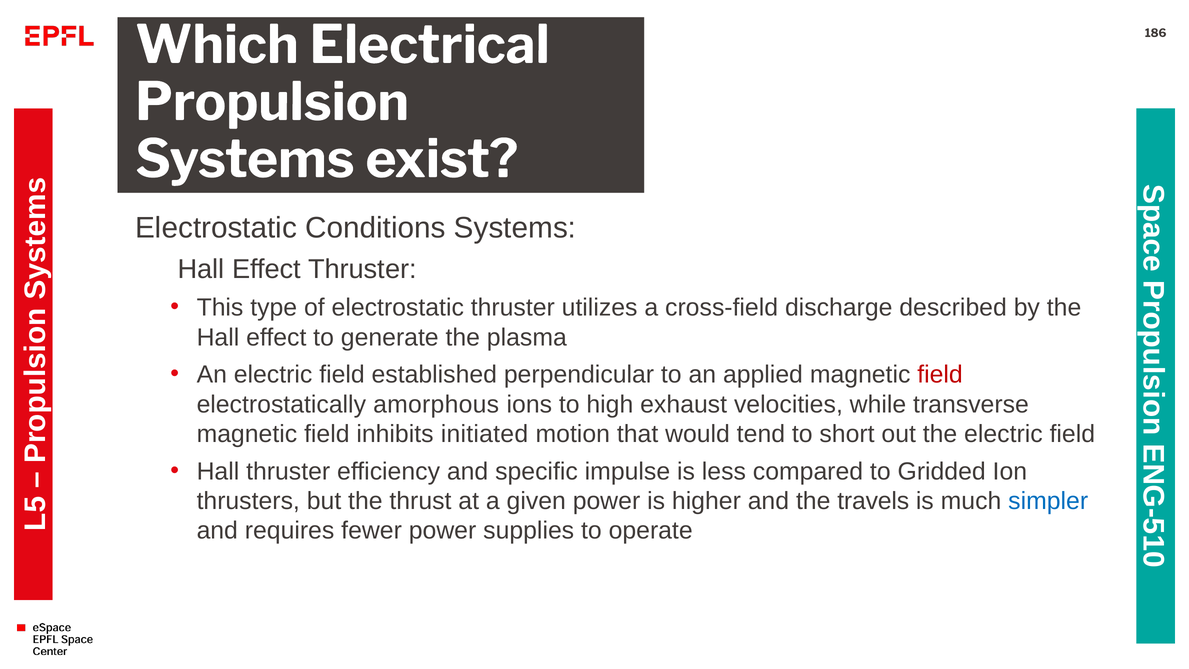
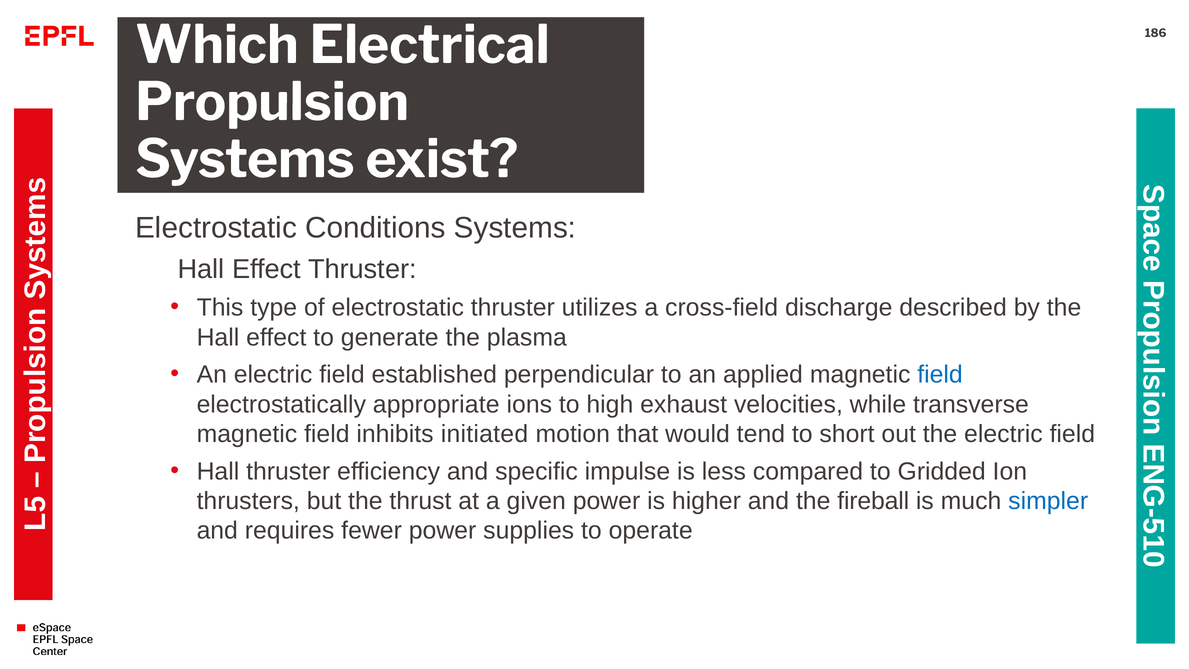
field at (940, 375) colour: red -> blue
amorphous: amorphous -> appropriate
travels: travels -> fireball
